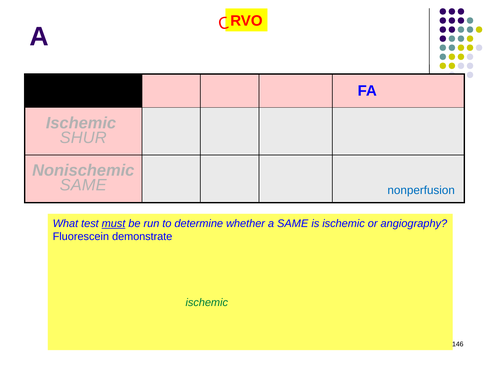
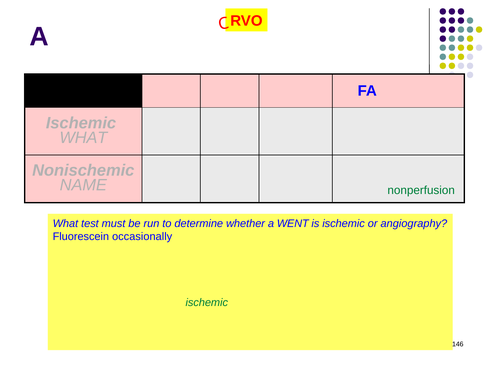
SHUR at (83, 137): SHUR -> WHAT
SAME at (83, 185): SAME -> NAME
nonperfusion at (421, 190) colour: blue -> green
must underline: present -> none
a SAME: SAME -> WENT
demonstrate: demonstrate -> occasionally
